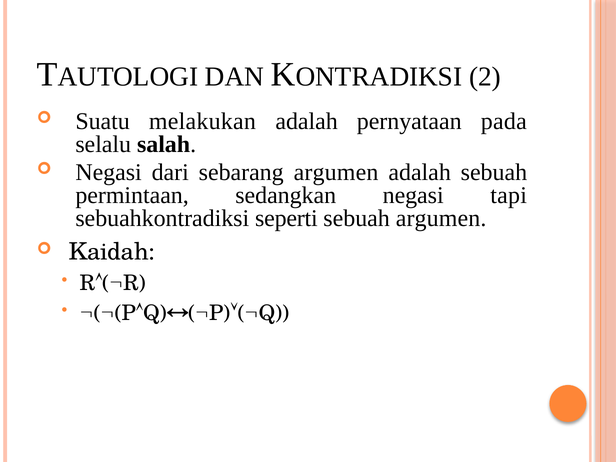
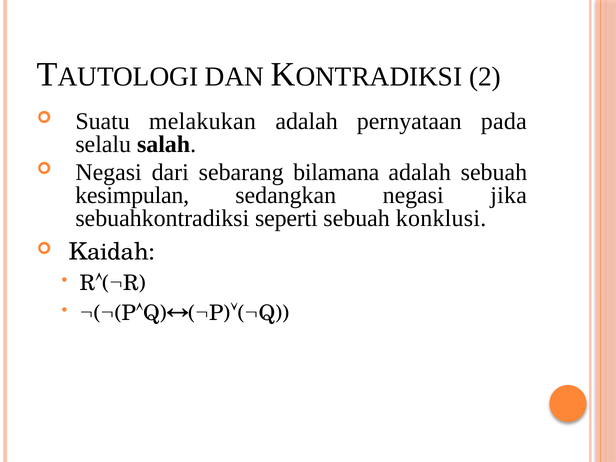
sebarang argumen: argumen -> bilamana
permintaan: permintaan -> kesimpulan
tapi: tapi -> jika
sebuah argumen: argumen -> konklusi
